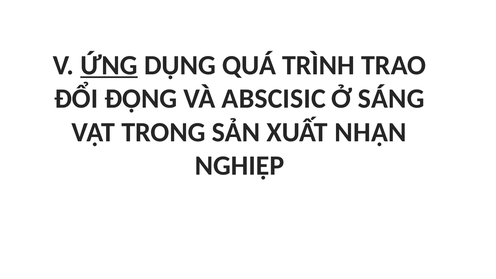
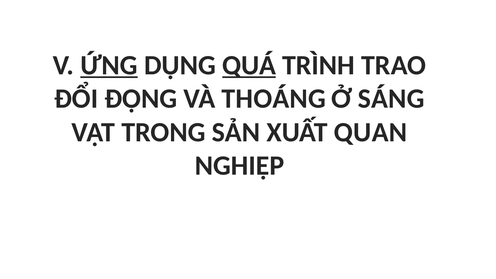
QUÁ underline: none -> present
ABSCISIC: ABSCISIC -> THOÁNG
NHẬN: NHẬN -> QUAN
